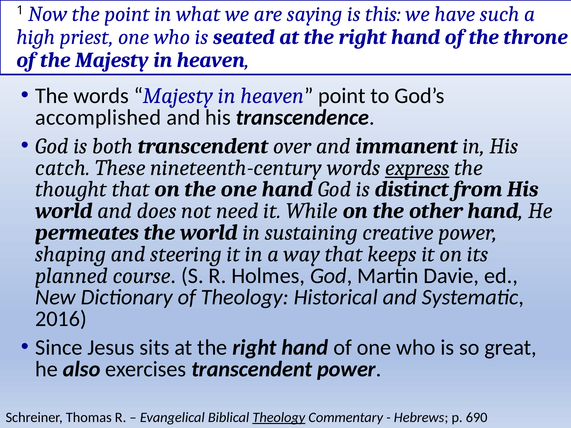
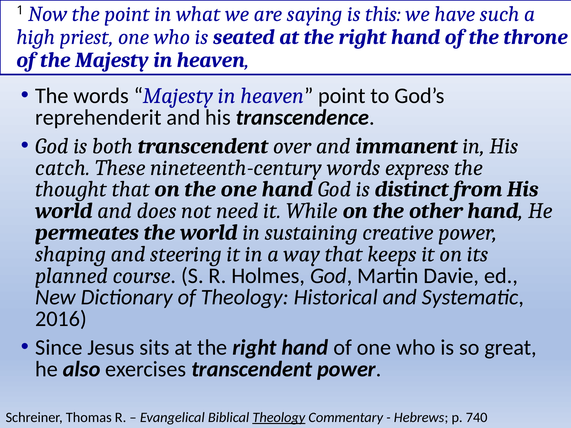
accomplished: accomplished -> reprehenderit
express underline: present -> none
690: 690 -> 740
